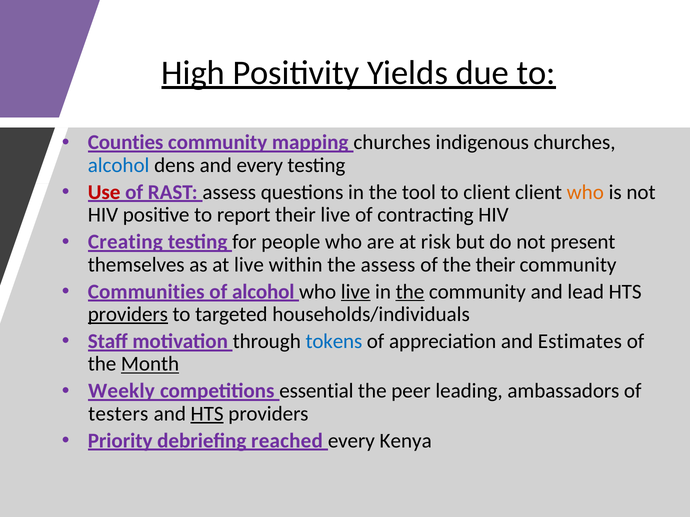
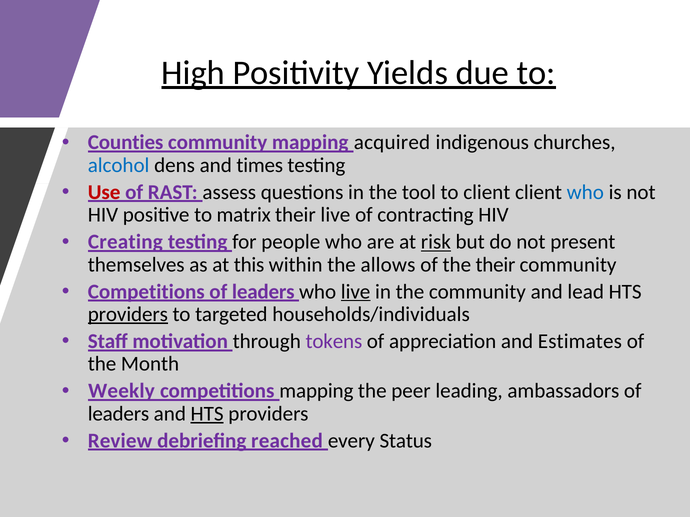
mapping churches: churches -> acquired
and every: every -> times
who at (585, 192) colour: orange -> blue
report: report -> matrix
risk underline: none -> present
at live: live -> this
the assess: assess -> allows
Communities at (146, 292): Communities -> Competitions
alcohol at (263, 292): alcohol -> leaders
the at (410, 292) underline: present -> none
tokens colour: blue -> purple
Month underline: present -> none
competitions essential: essential -> mapping
testers at (118, 414): testers -> leaders
Priority: Priority -> Review
Kenya: Kenya -> Status
